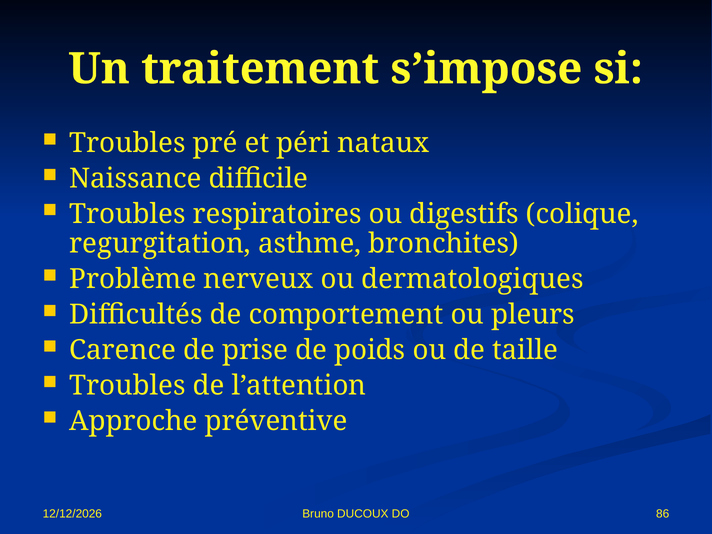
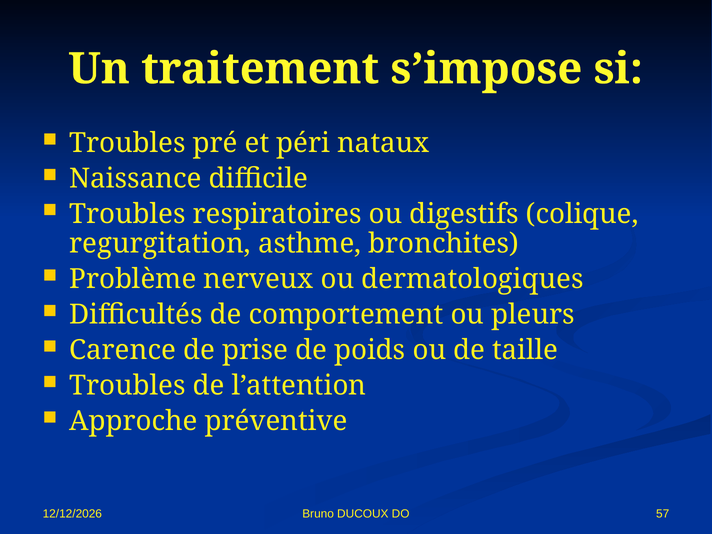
86: 86 -> 57
